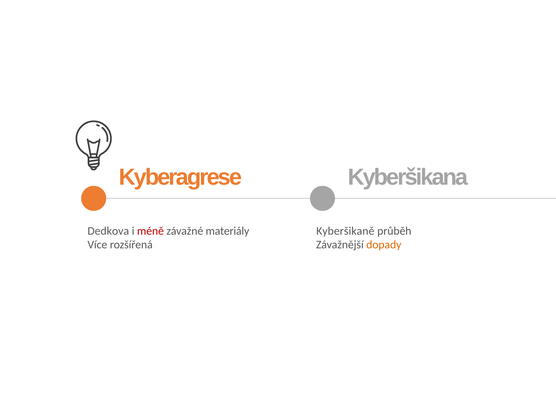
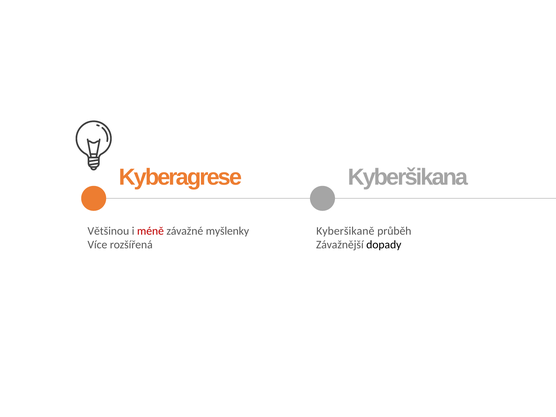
Dedkova: Dedkova -> Většinou
materiály: materiály -> myšlenky
dopady colour: orange -> black
